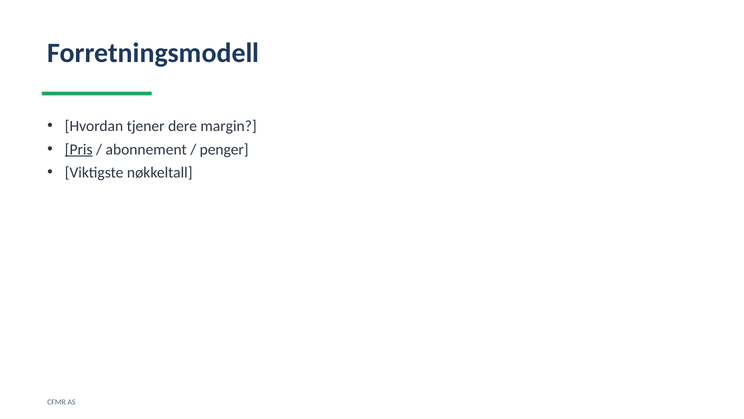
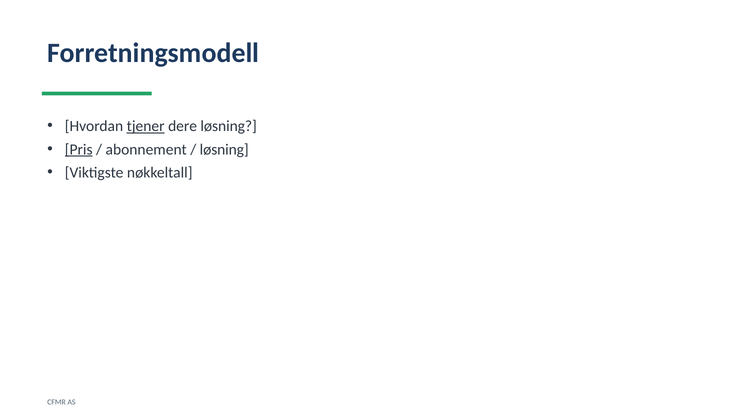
tjener underline: none -> present
dere margin: margin -> løsning
penger at (224, 149): penger -> løsning
